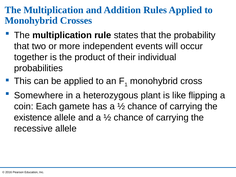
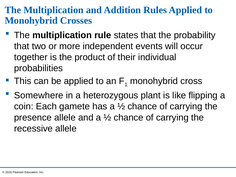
existence: existence -> presence
